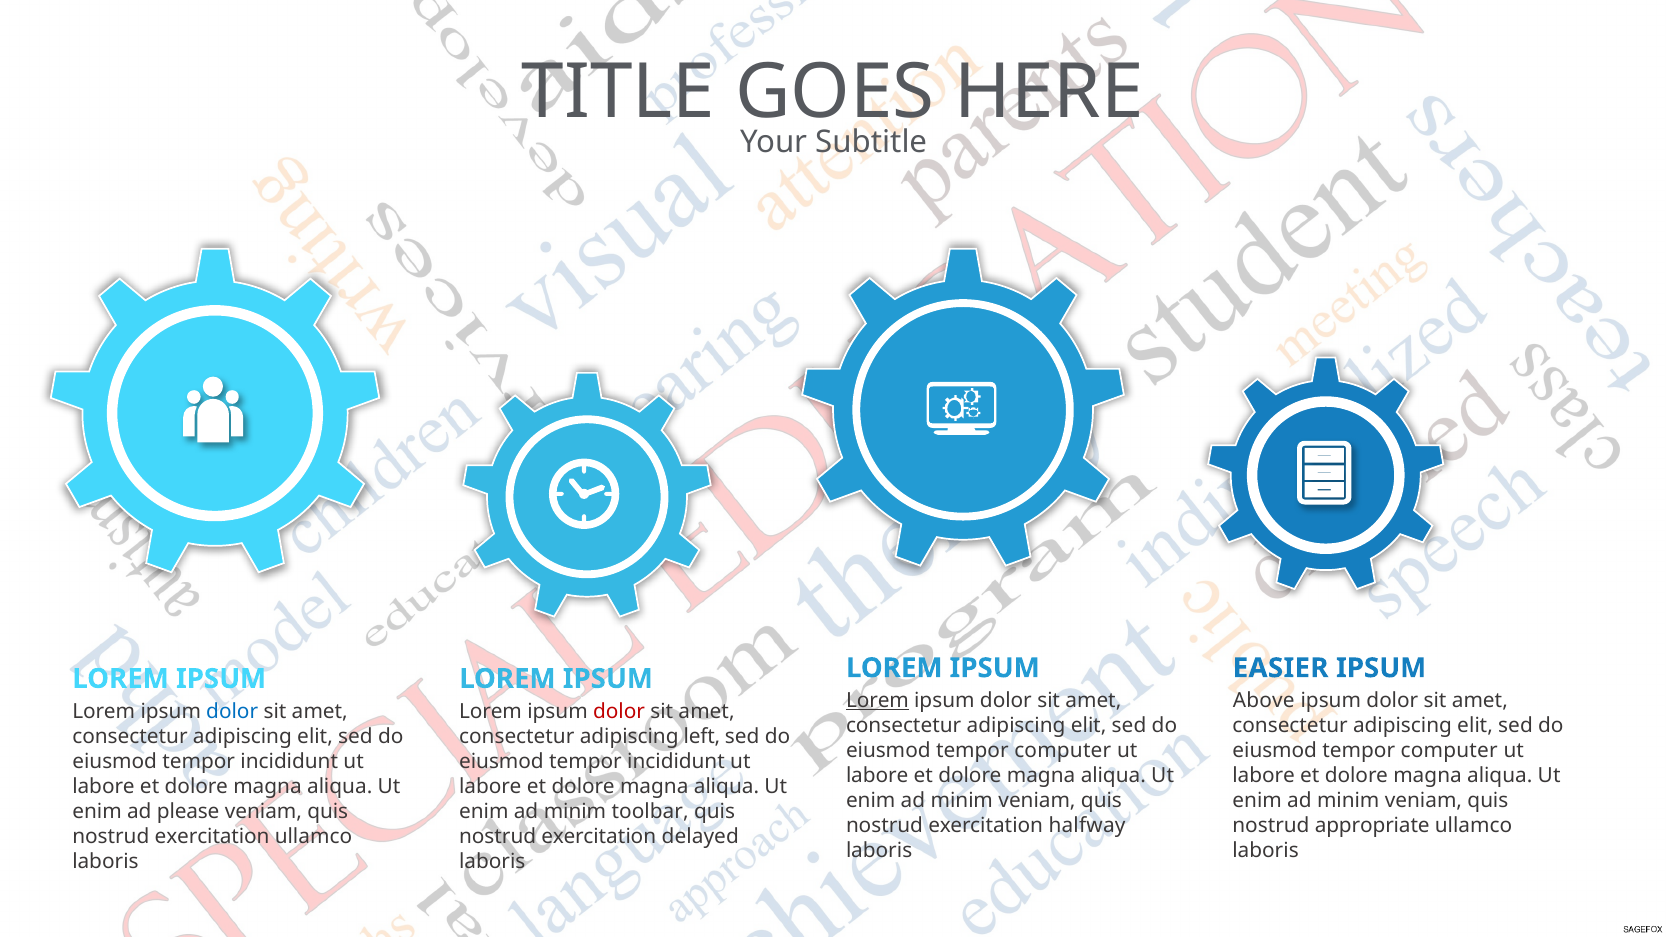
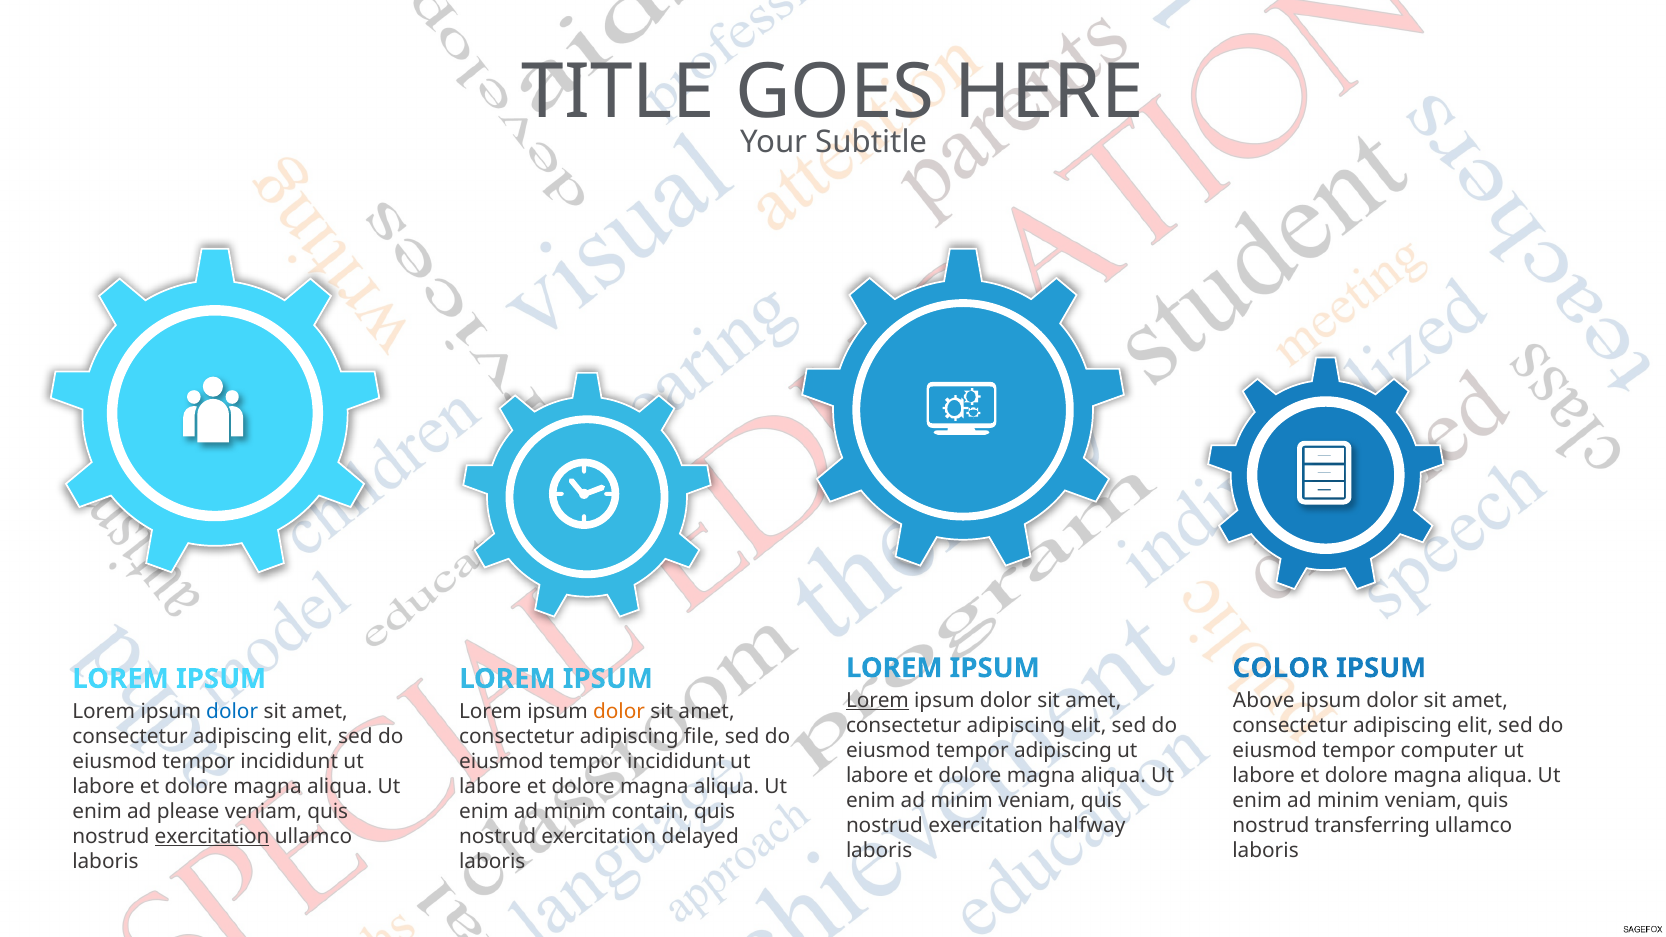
EASIER: EASIER -> COLOR
dolor at (619, 712) colour: red -> orange
left: left -> file
computer at (1063, 751): computer -> adipiscing
toolbar: toolbar -> contain
appropriate: appropriate -> transferring
exercitation at (212, 837) underline: none -> present
